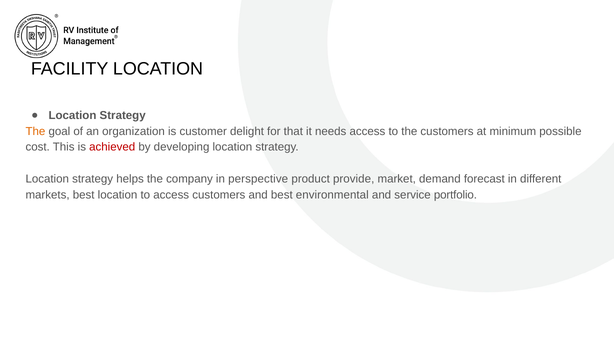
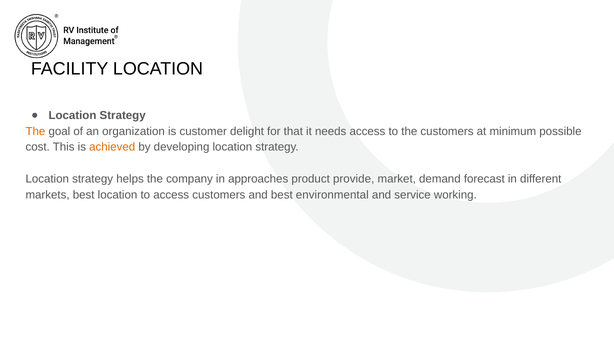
achieved colour: red -> orange
perspective: perspective -> approaches
portfolio: portfolio -> working
